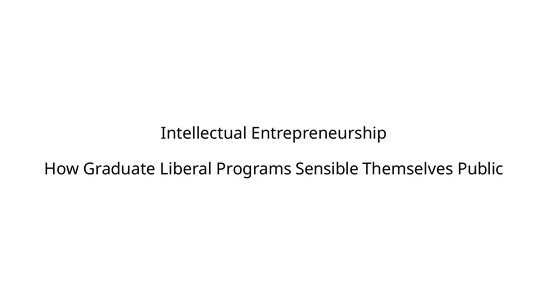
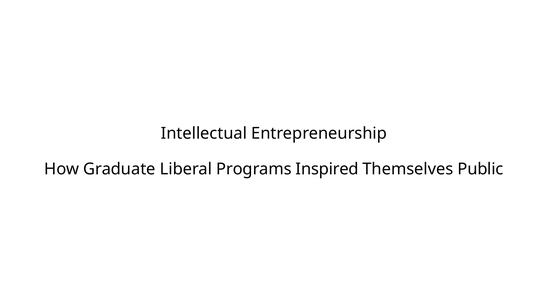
Sensible: Sensible -> Inspired
